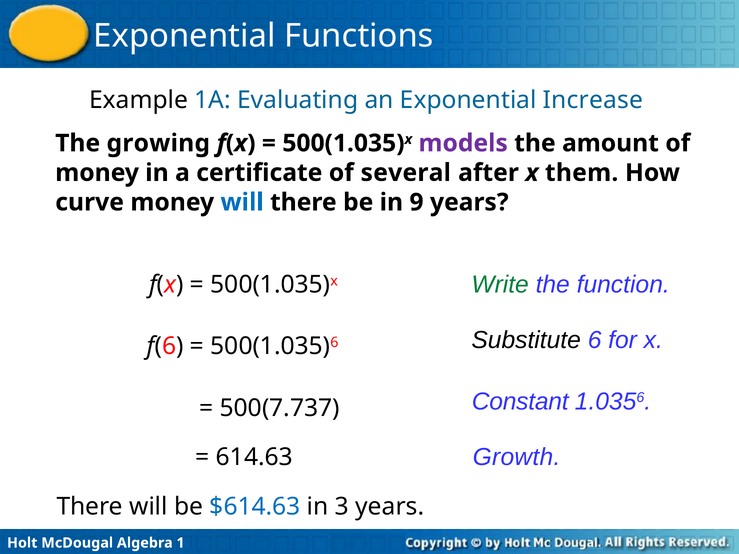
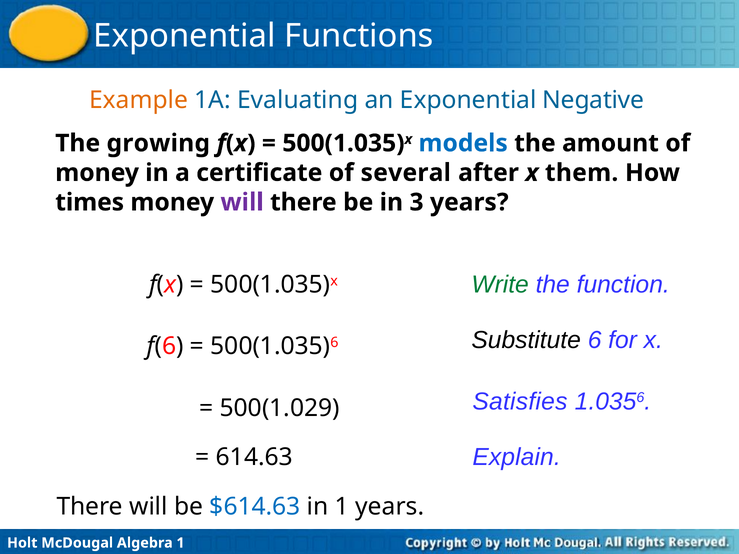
Example colour: black -> orange
Increase: Increase -> Negative
models colour: purple -> blue
curve: curve -> times
will at (242, 202) colour: blue -> purple
9: 9 -> 3
Constant: Constant -> Satisfies
500(7.737: 500(7.737 -> 500(1.029
Growth: Growth -> Explain
in 3: 3 -> 1
